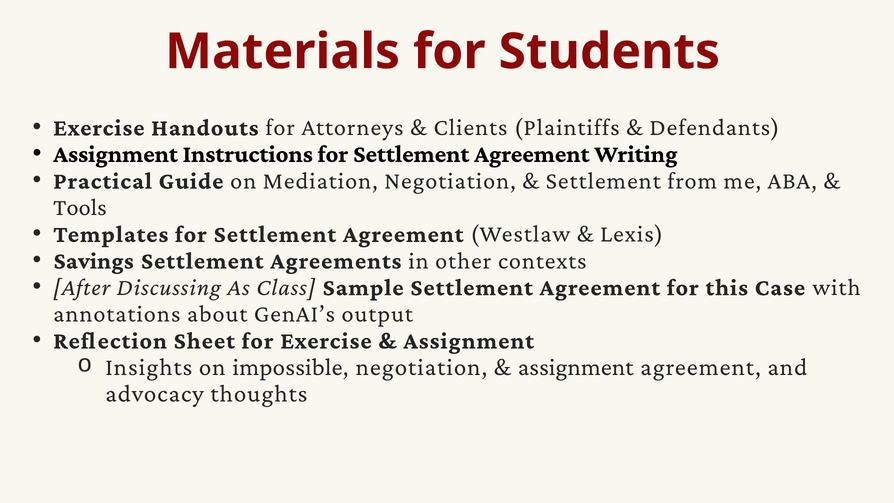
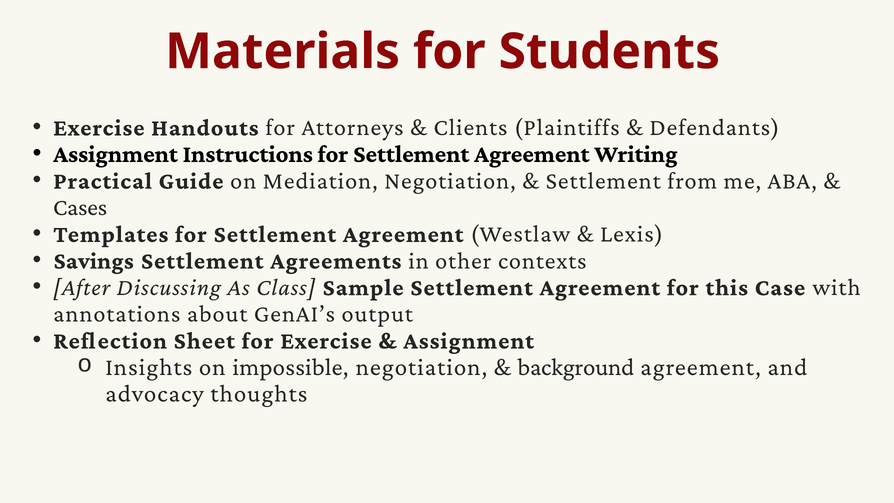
Tools: Tools -> Cases
assignment at (576, 367): assignment -> background
